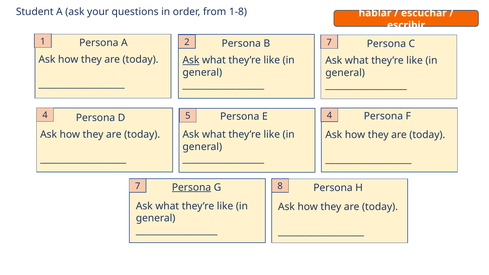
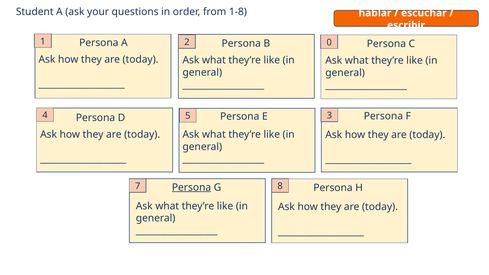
2 7: 7 -> 0
Ask at (191, 60) underline: present -> none
5 4: 4 -> 3
